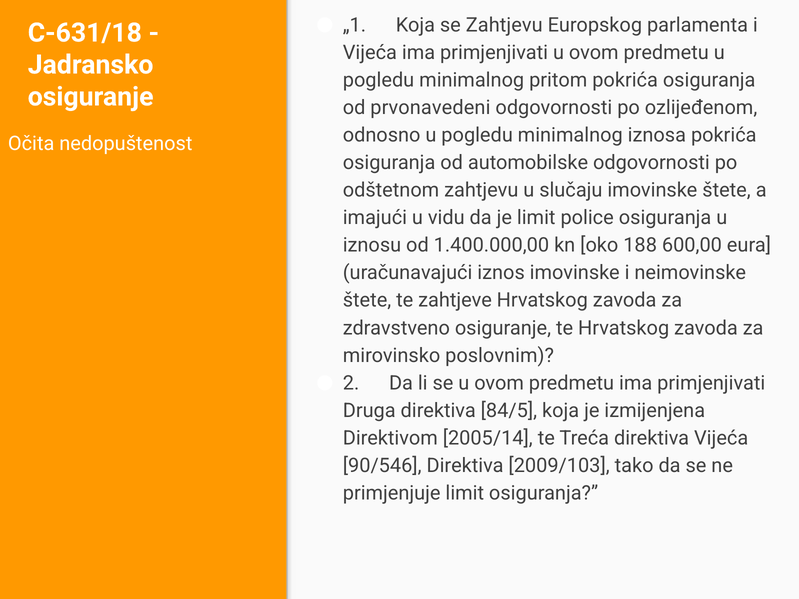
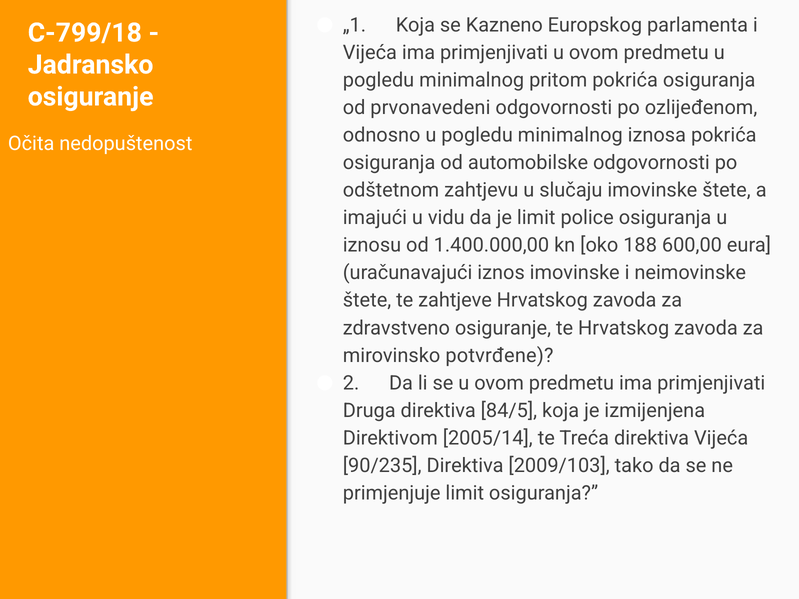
se Zahtjevu: Zahtjevu -> Kazneno
C-631/18: C-631/18 -> C-799/18
poslovnim: poslovnim -> potvrđene
90/546: 90/546 -> 90/235
